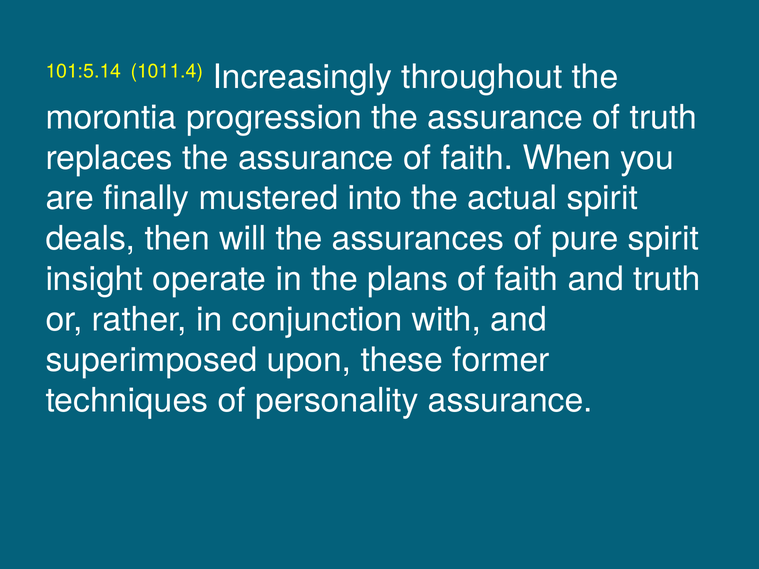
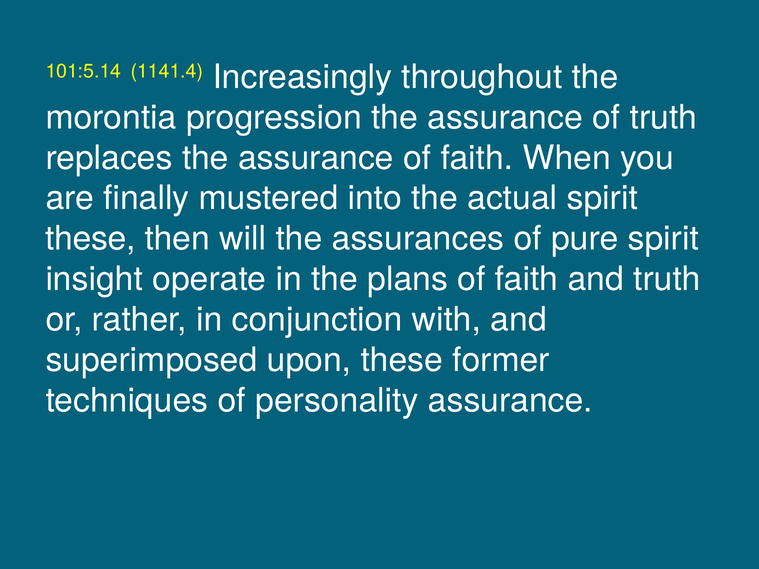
1011.4: 1011.4 -> 1141.4
deals at (90, 239): deals -> these
